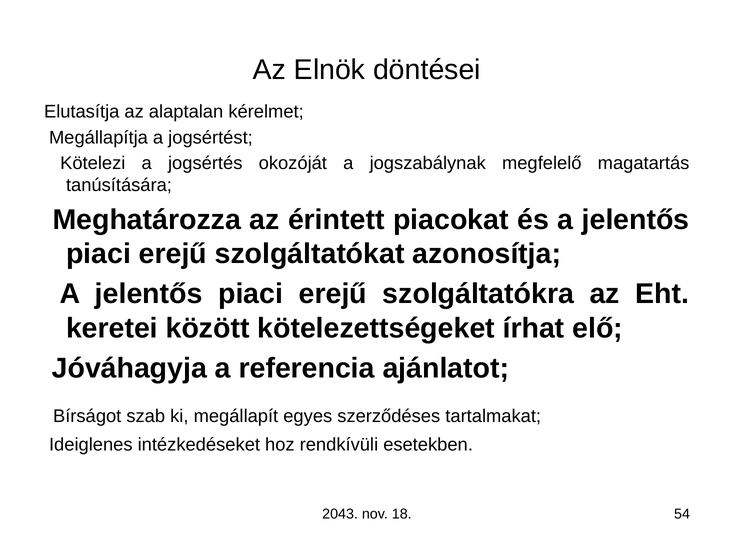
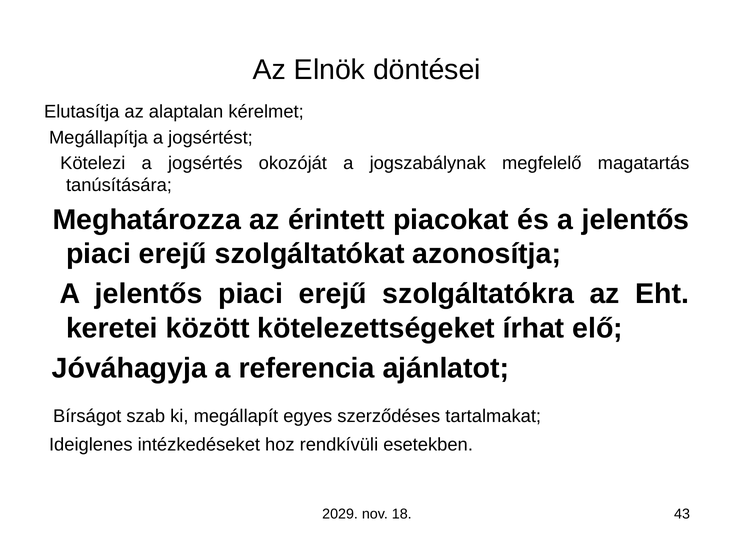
2043: 2043 -> 2029
54: 54 -> 43
